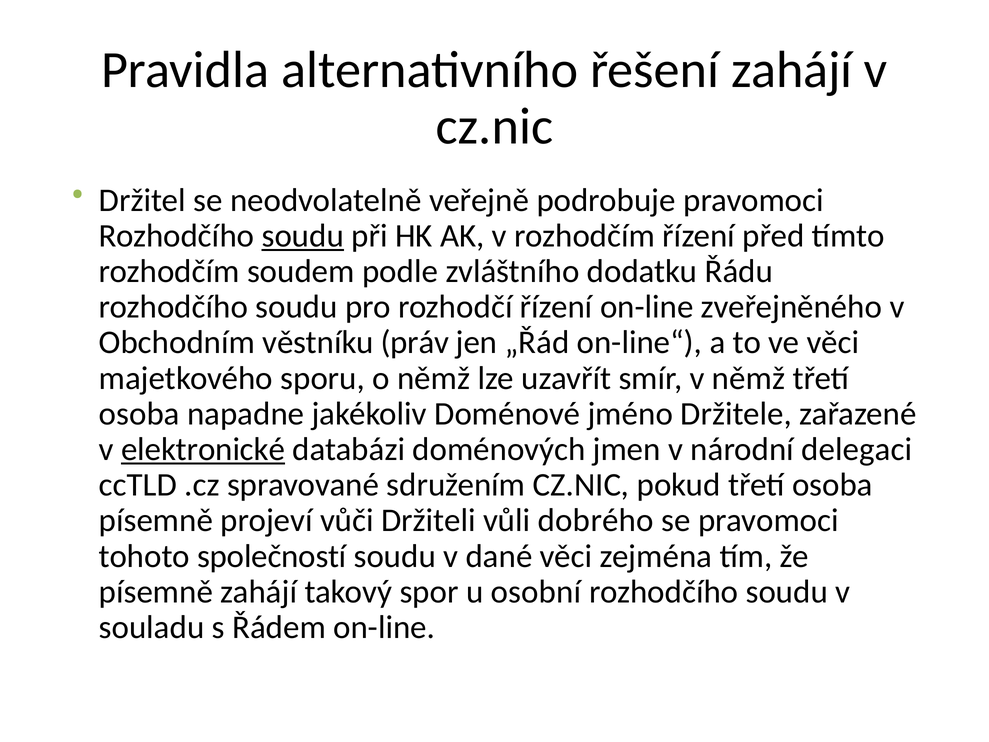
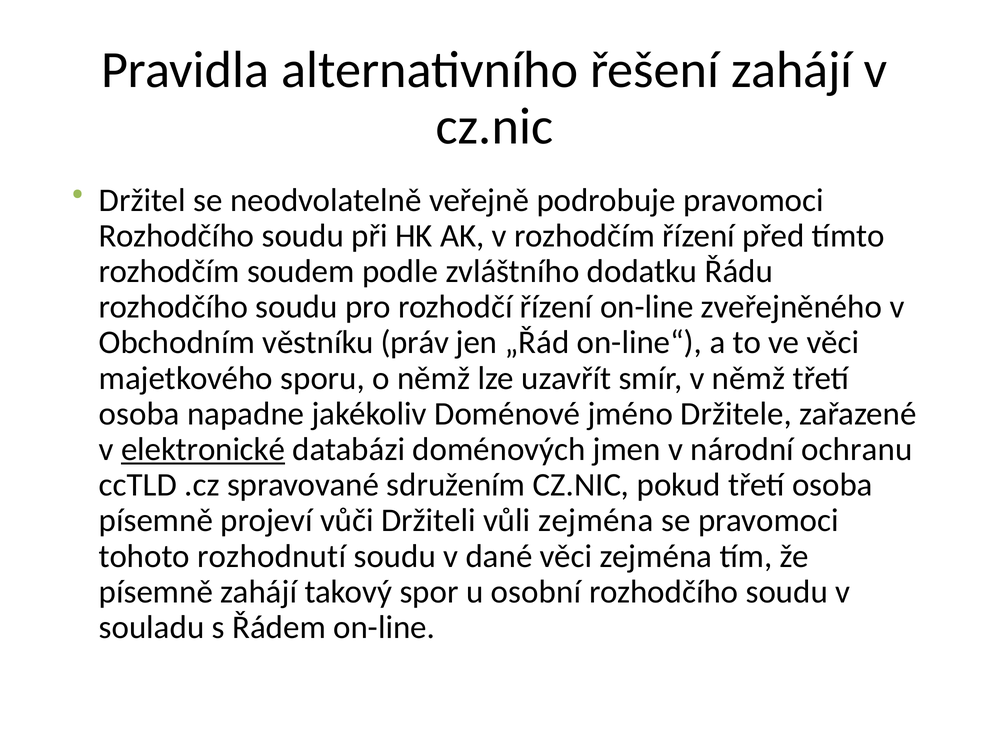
soudu at (303, 236) underline: present -> none
delegaci: delegaci -> ochranu
vůli dobrého: dobrého -> zejména
společností: společností -> rozhodnutí
